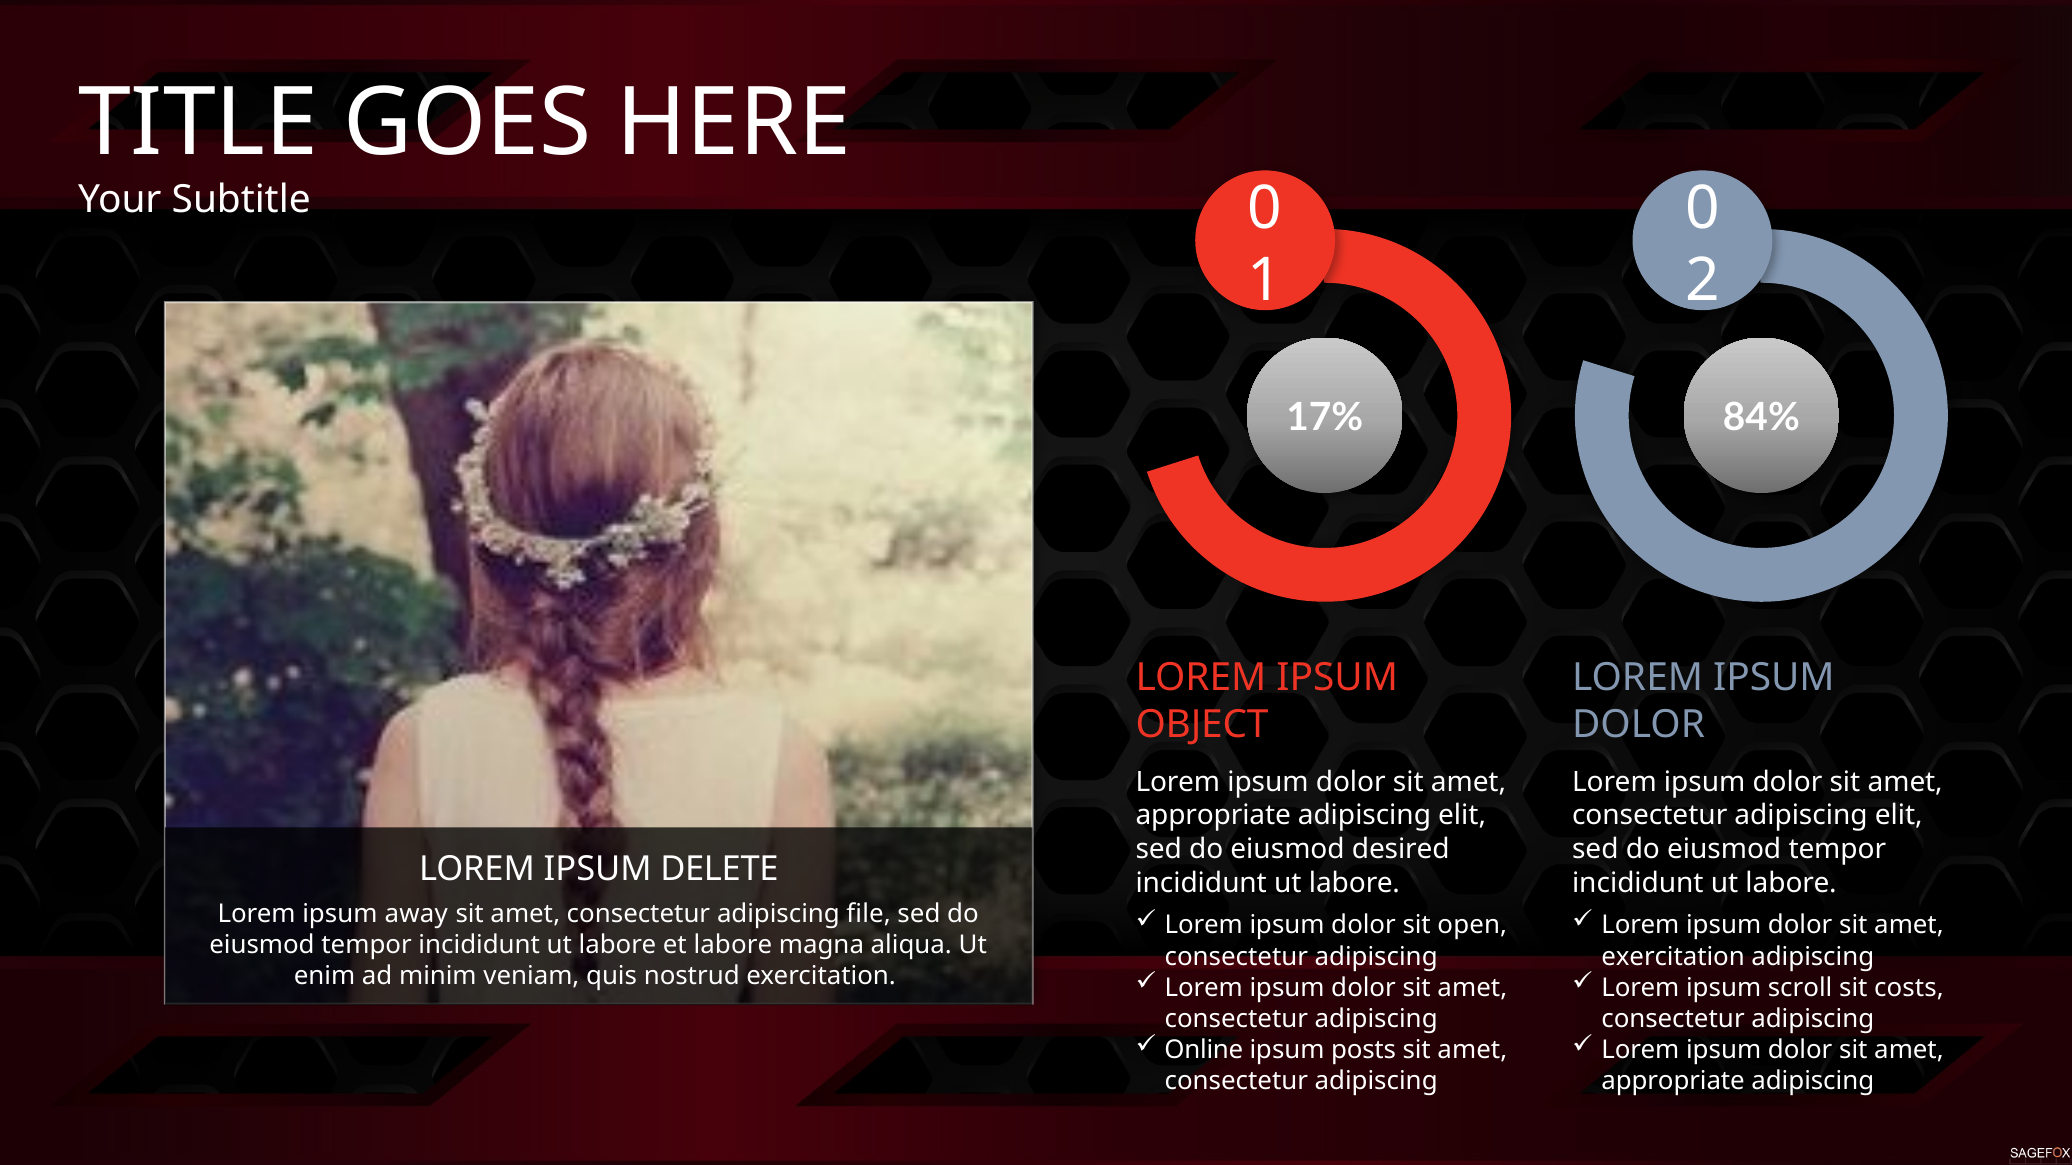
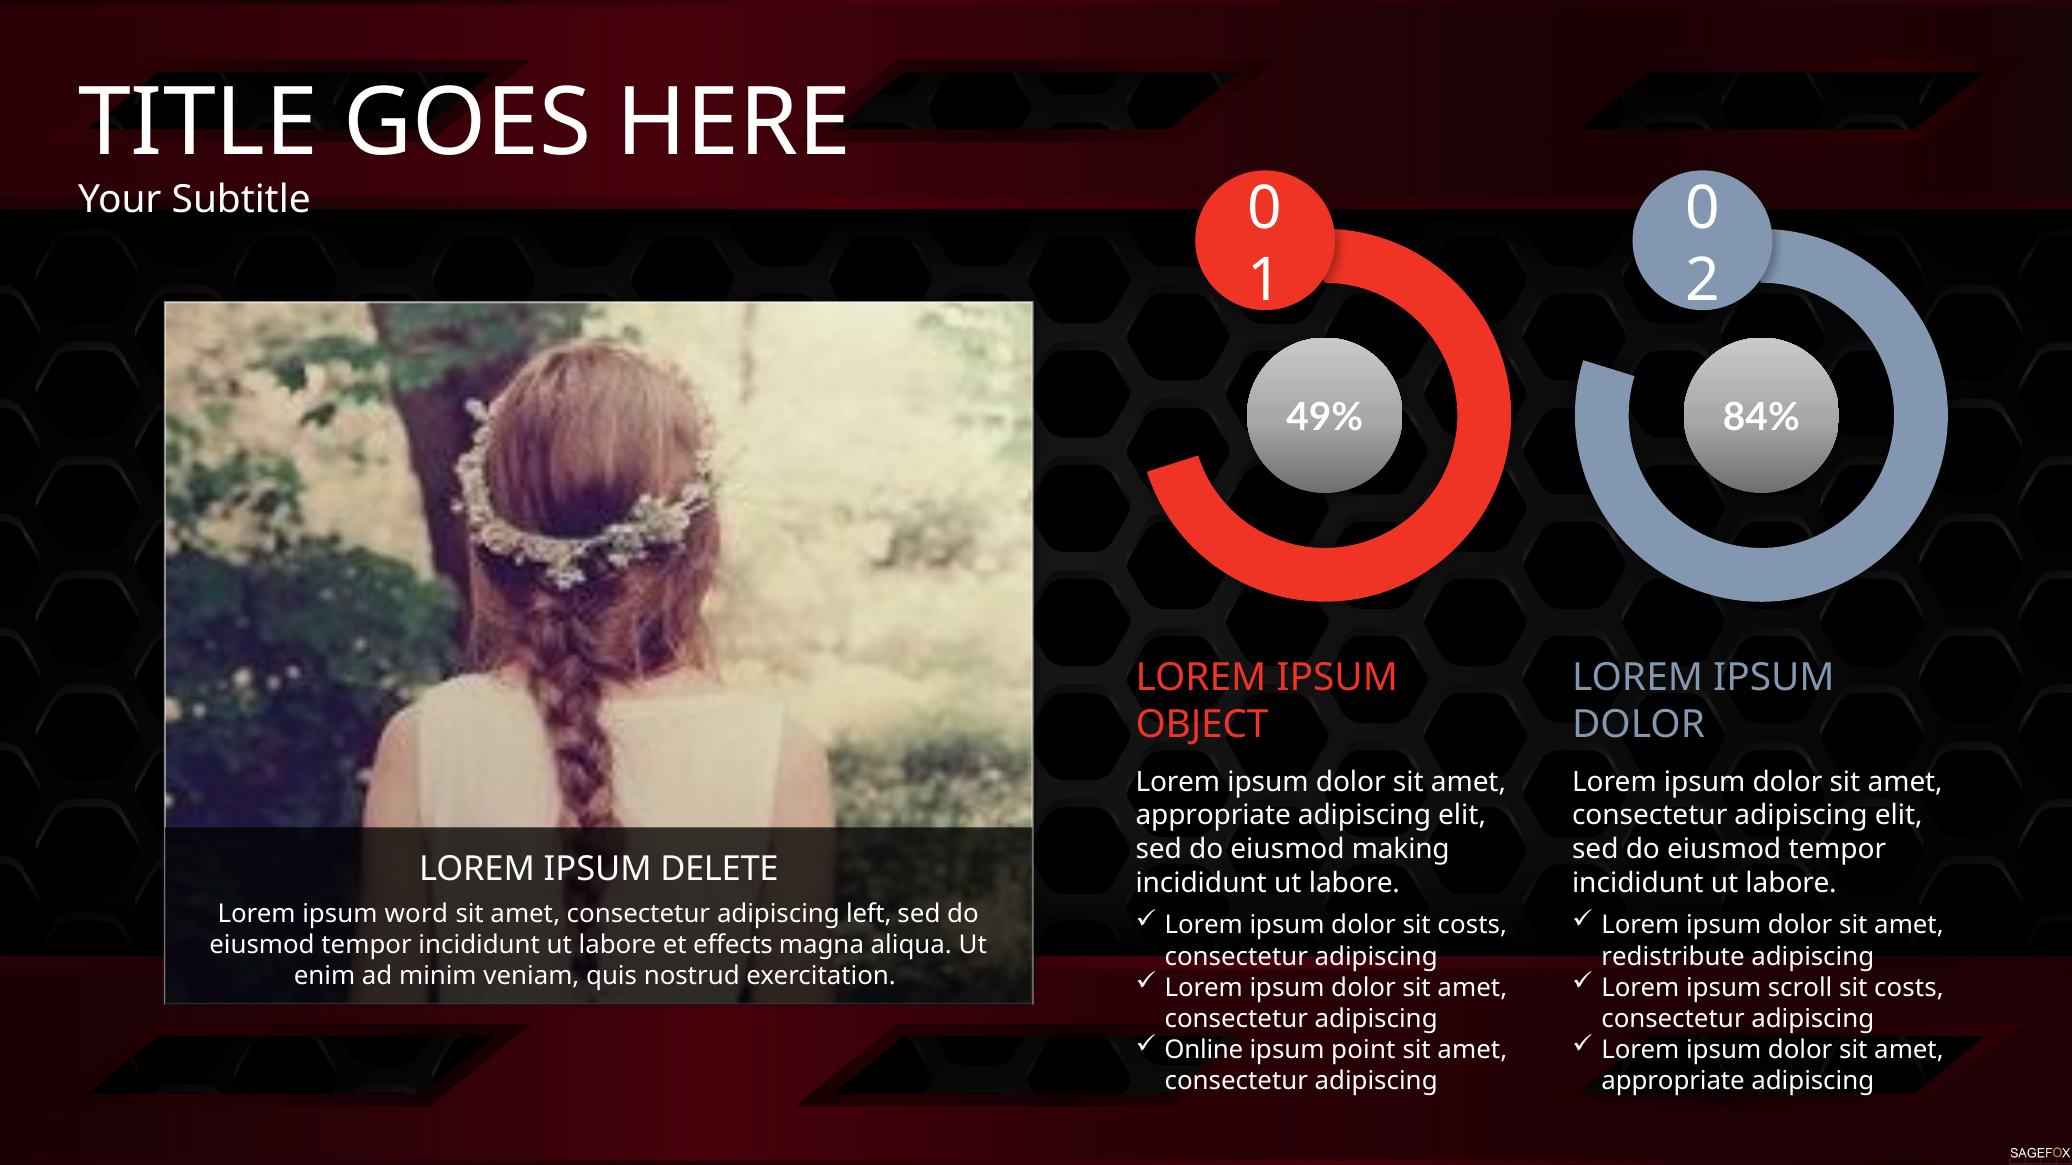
17%: 17% -> 49%
desired: desired -> making
away: away -> word
file: file -> left
dolor sit open: open -> costs
et labore: labore -> effects
exercitation at (1673, 957): exercitation -> redistribute
posts: posts -> point
